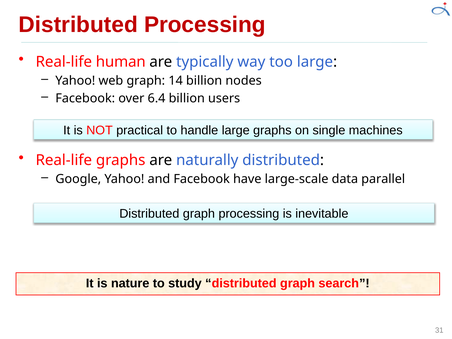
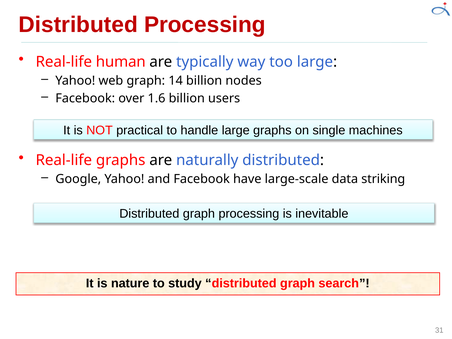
6.4: 6.4 -> 1.6
parallel: parallel -> striking
